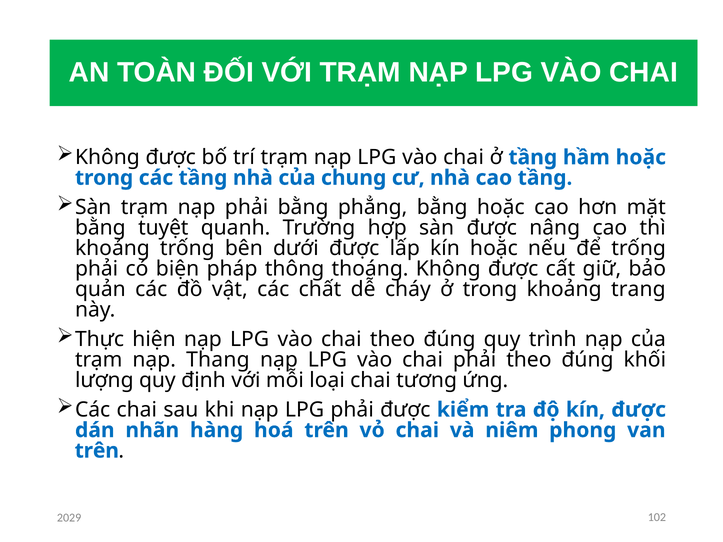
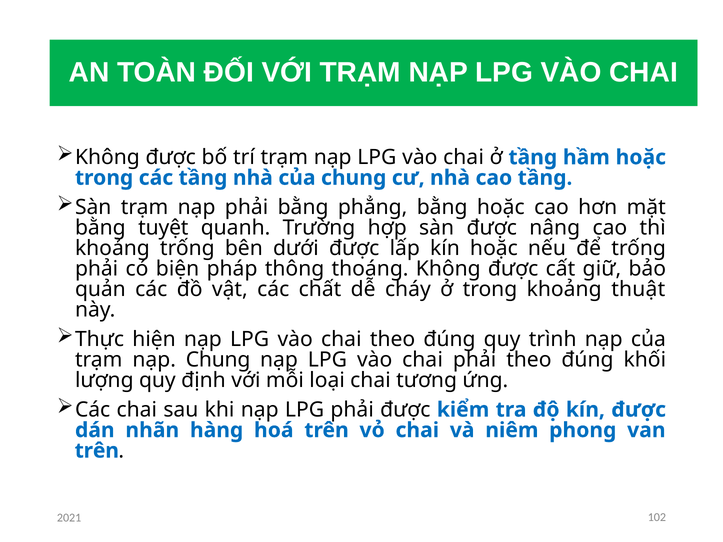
trang: trang -> thuật
nạp Thang: Thang -> Chung
2029: 2029 -> 2021
